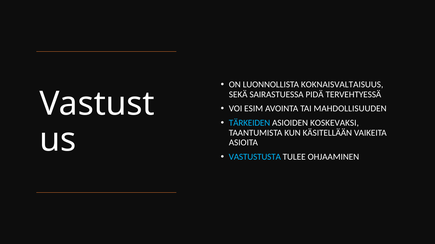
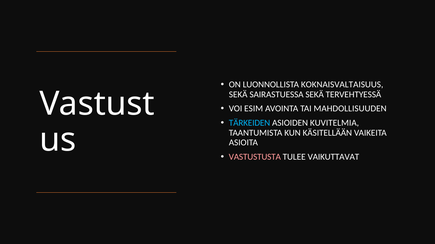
SAIRASTUESSA PIDÄ: PIDÄ -> SEKÄ
KOSKEVAKSI: KOSKEVAKSI -> KUVITELMIA
VASTUSTUSTA colour: light blue -> pink
OHJAAMINEN: OHJAAMINEN -> VAIKUTTAVAT
